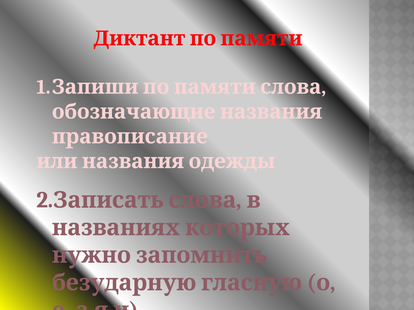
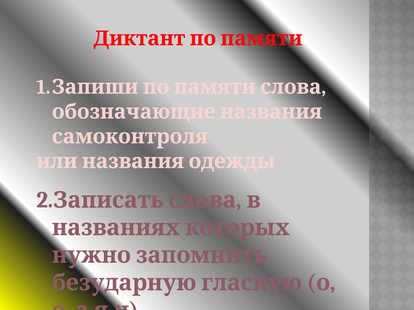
правописание: правописание -> самоконтроля
